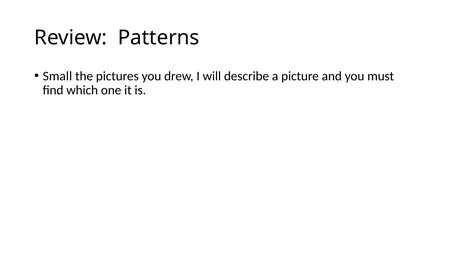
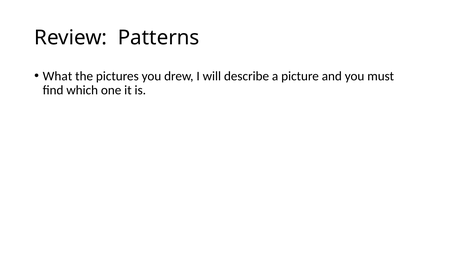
Small: Small -> What
